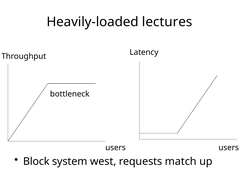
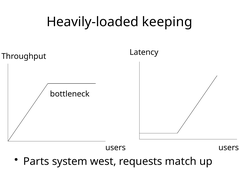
lectures: lectures -> keeping
Block: Block -> Parts
